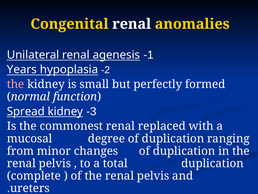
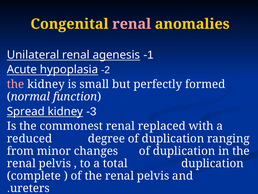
renal at (132, 24) colour: white -> pink
Years: Years -> Acute
mucosal: mucosal -> reduced
